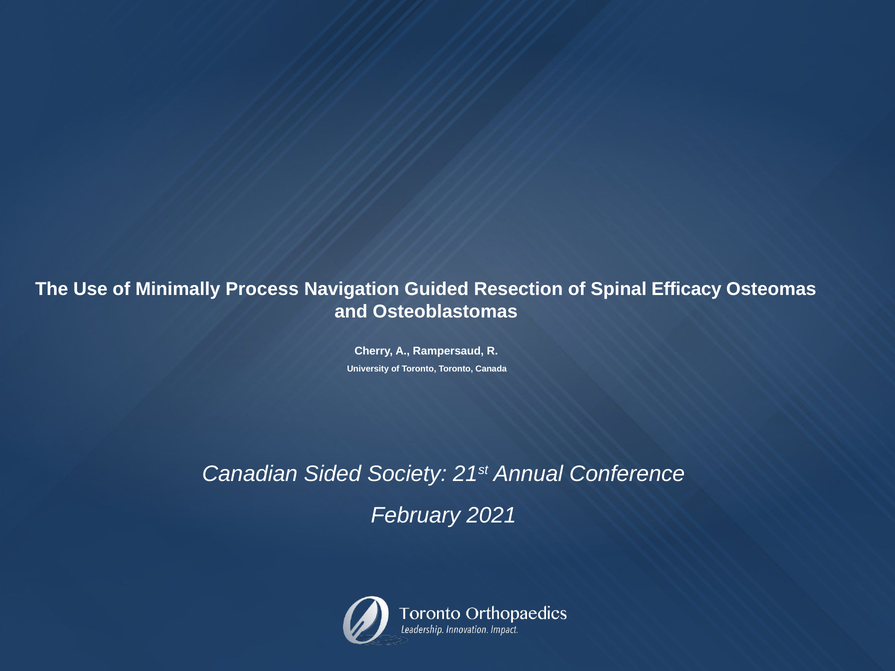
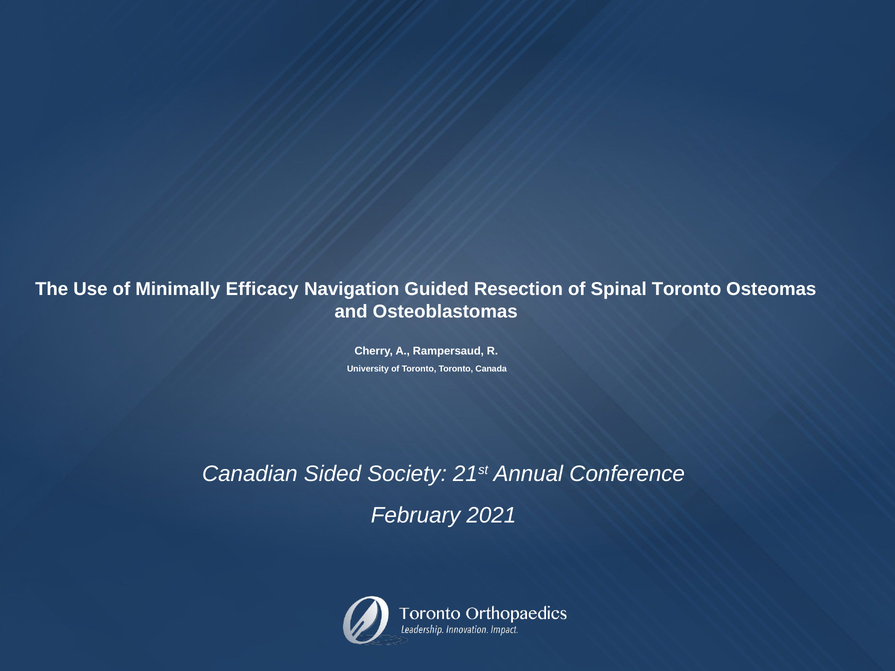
Process: Process -> Efficacy
Spinal Efficacy: Efficacy -> Toronto
